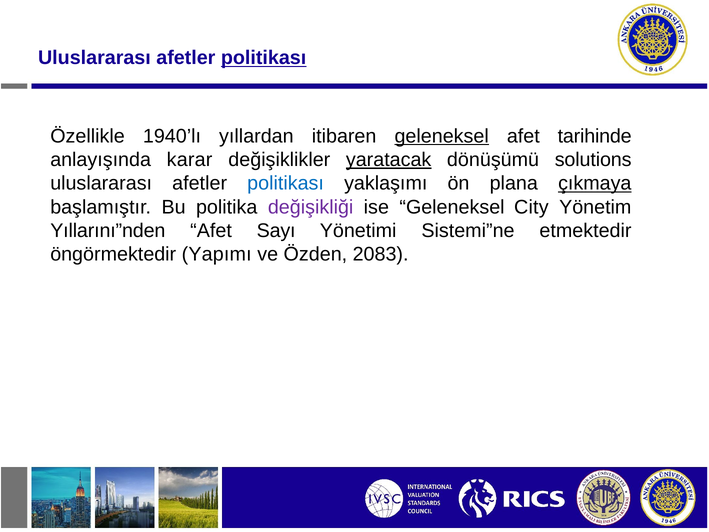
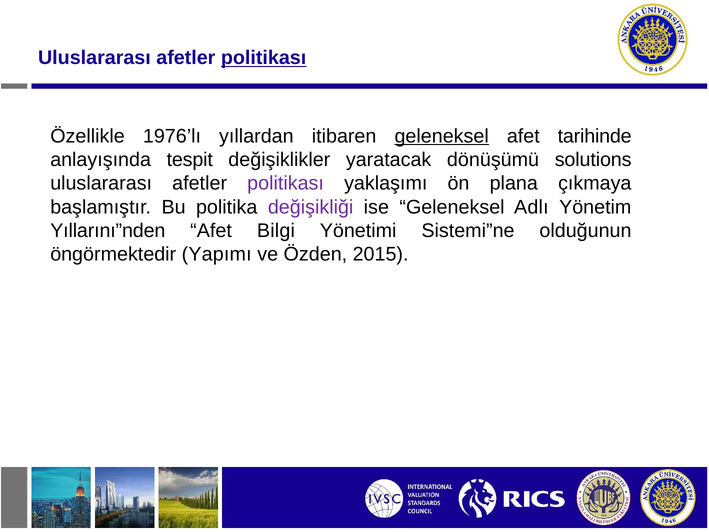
1940’lı: 1940’lı -> 1976’lı
karar: karar -> tespit
yaratacak underline: present -> none
politikası at (286, 183) colour: blue -> purple
çıkmaya underline: present -> none
City: City -> Adlı
Sayı: Sayı -> Bilgi
etmektedir: etmektedir -> olduğunun
2083: 2083 -> 2015
